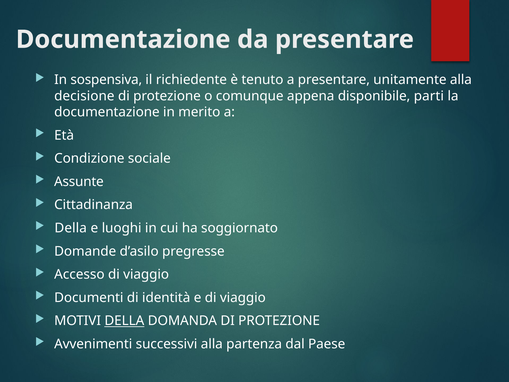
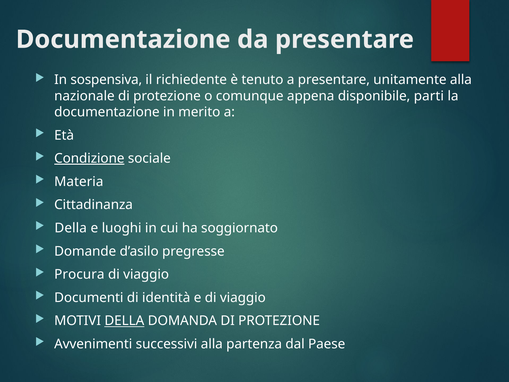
decisione: decisione -> nazionale
Condizione underline: none -> present
Assunte: Assunte -> Materia
Accesso: Accesso -> Procura
